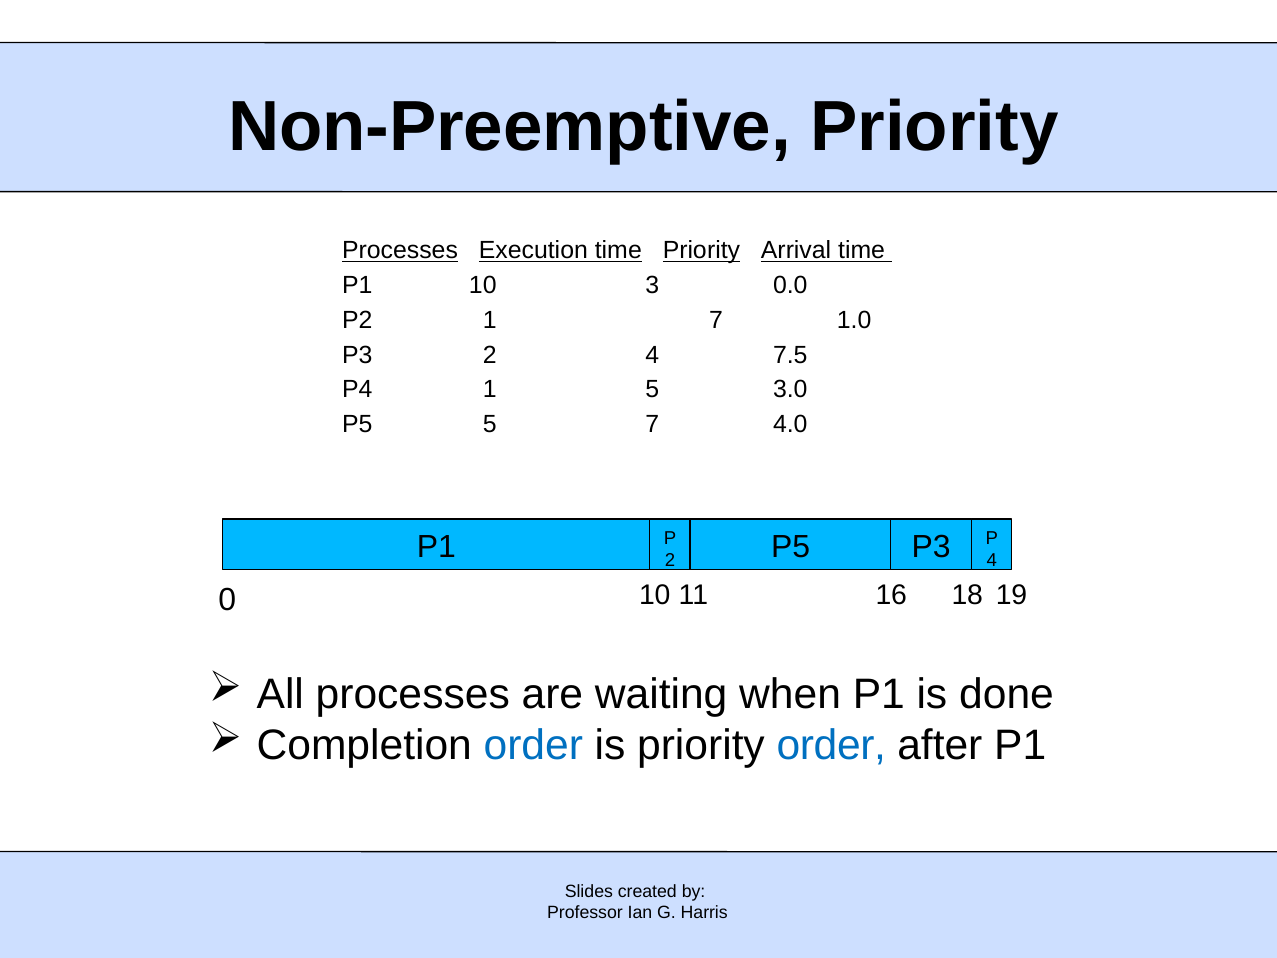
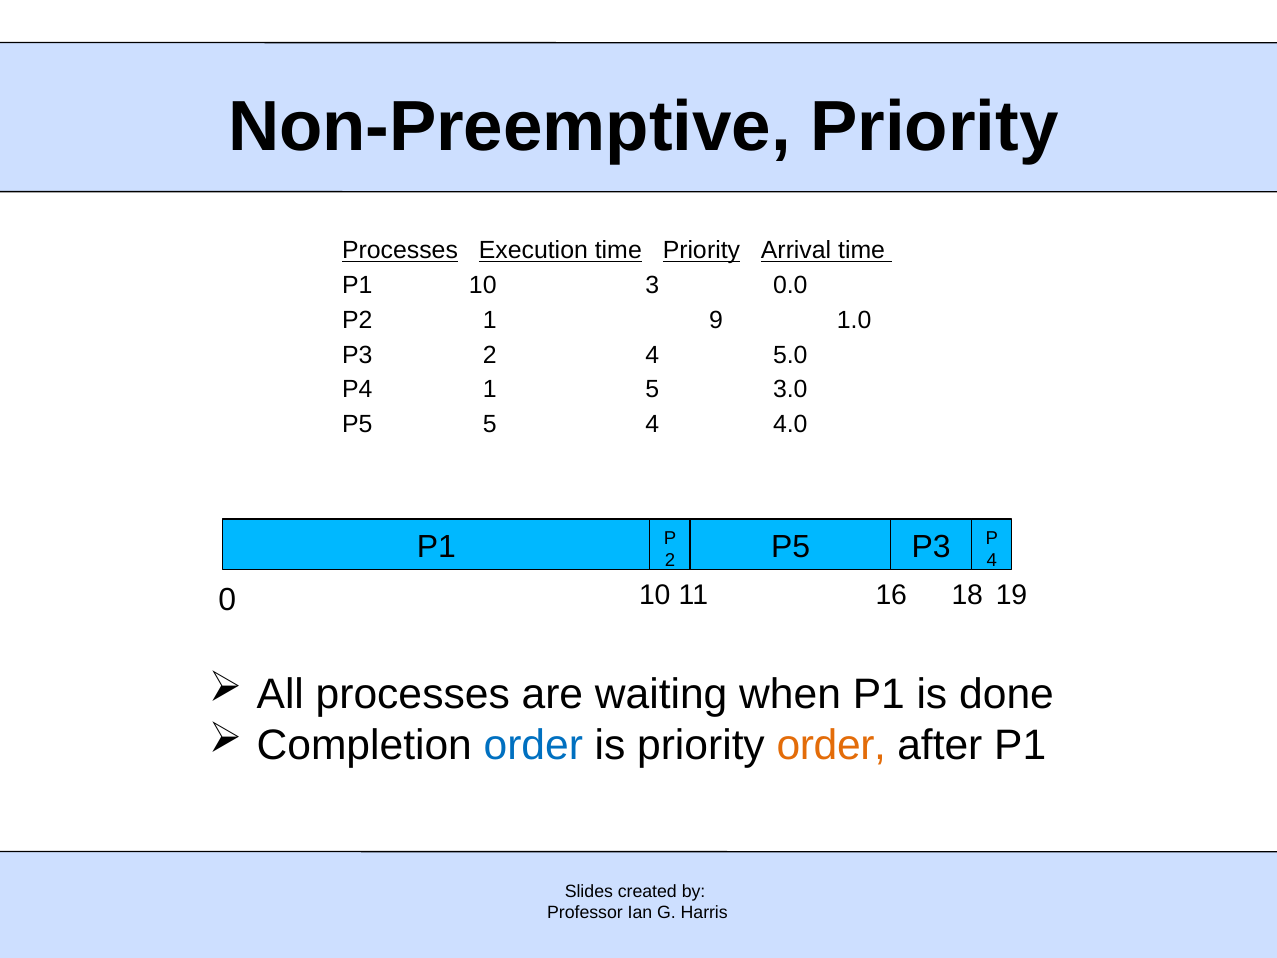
1 7: 7 -> 9
7.5: 7.5 -> 5.0
5 7: 7 -> 4
order at (831, 746) colour: blue -> orange
